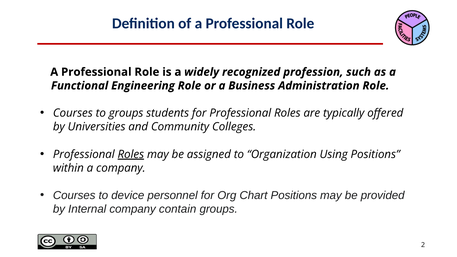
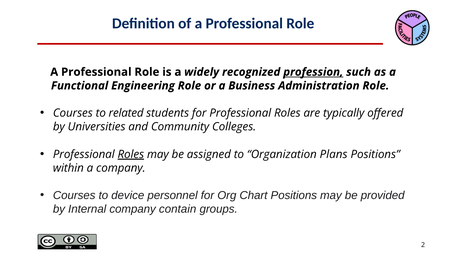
profession underline: none -> present
to groups: groups -> related
Using: Using -> Plans
